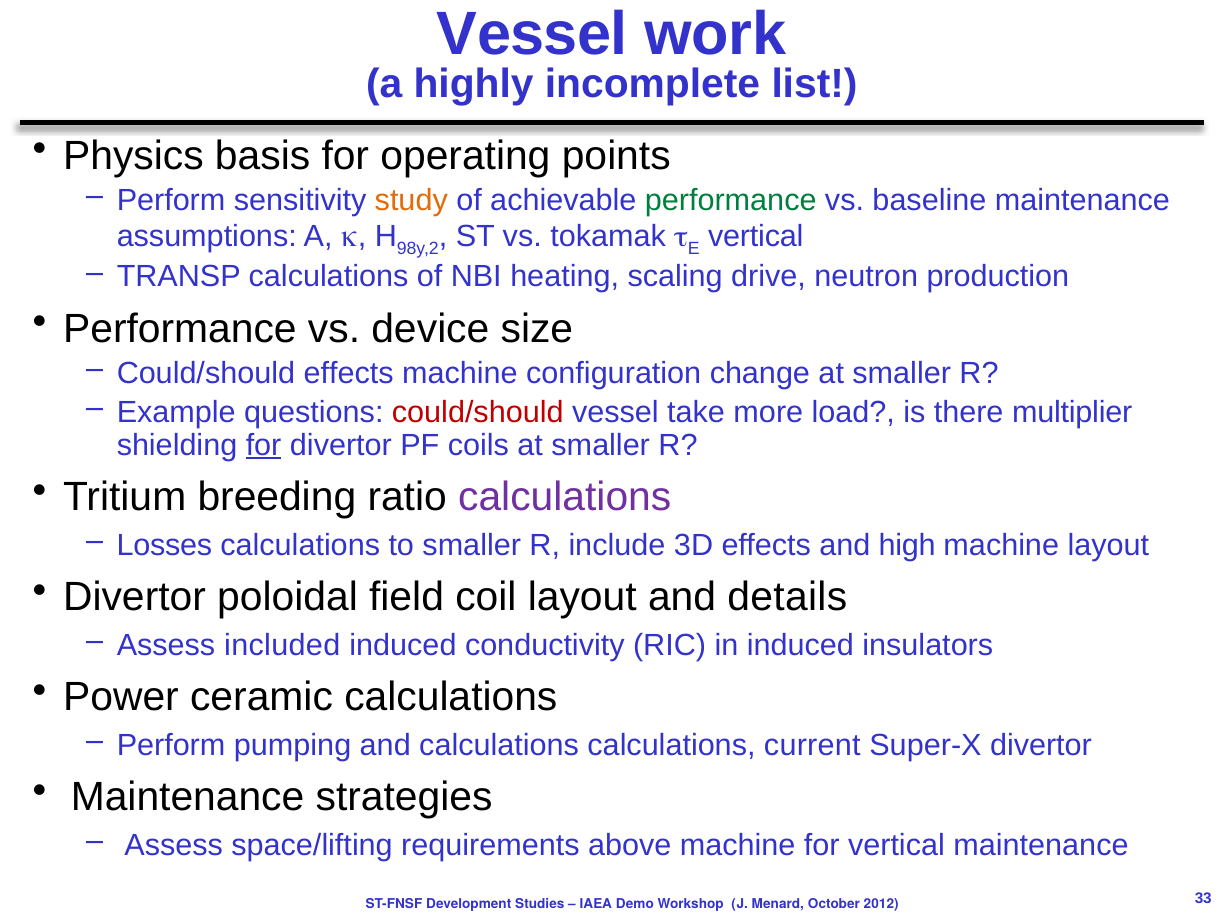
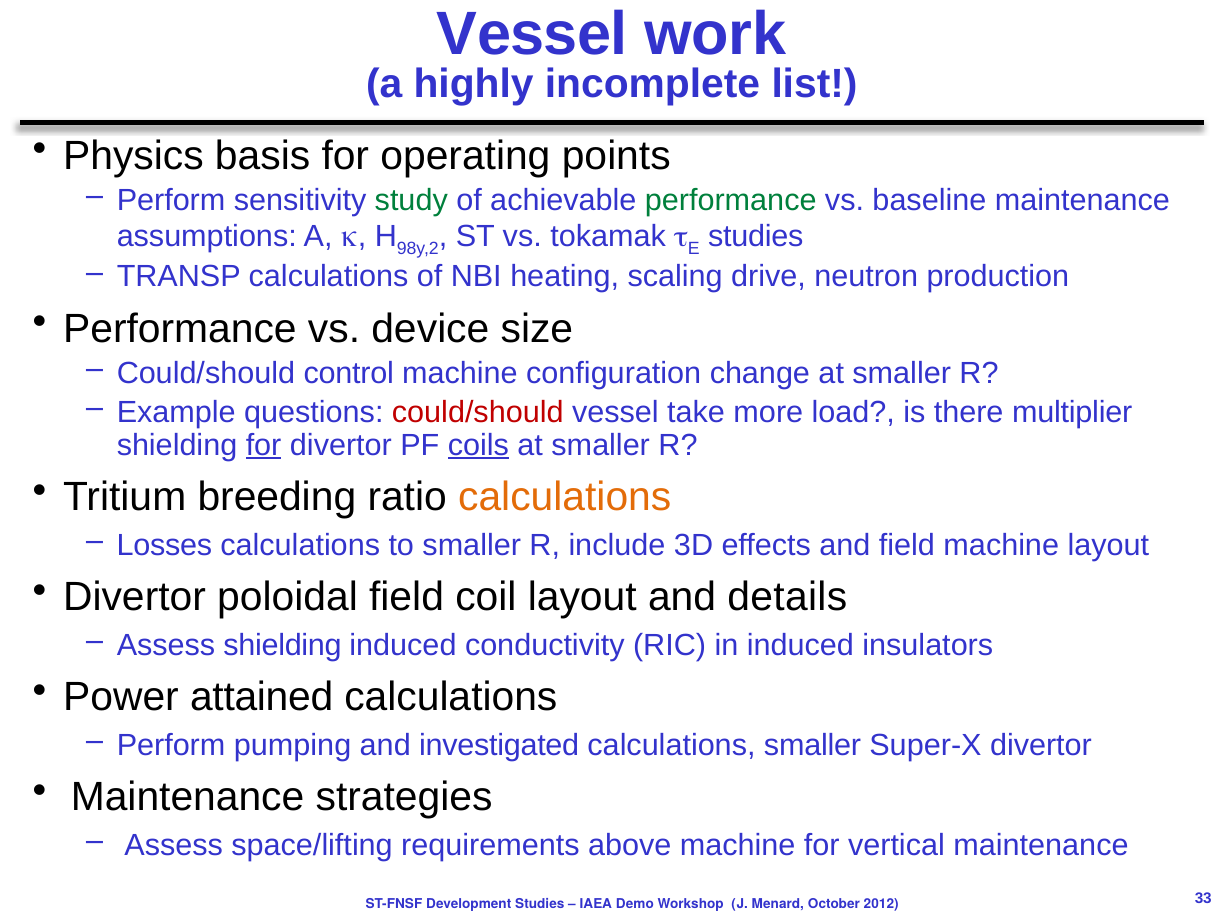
study colour: orange -> green
vertical at (756, 237): vertical -> studies
Could/should effects: effects -> control
coils underline: none -> present
calculations at (565, 497) colour: purple -> orange
and high: high -> field
Assess included: included -> shielding
ceramic: ceramic -> attained
and calculations: calculations -> investigated
calculations current: current -> smaller
